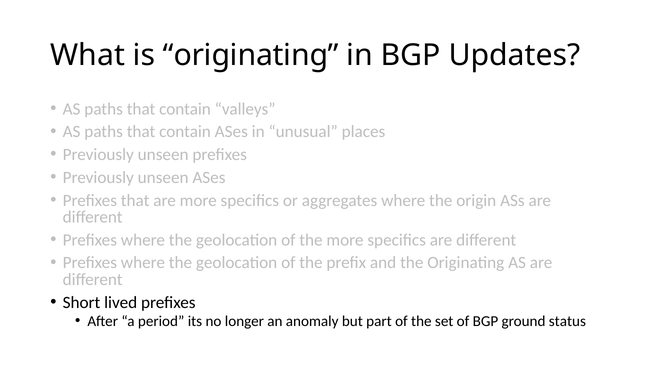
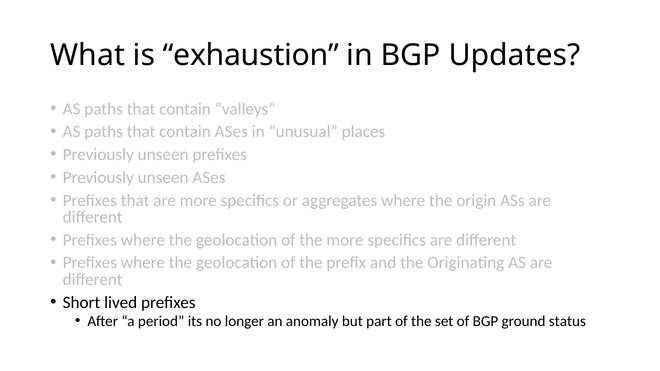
is originating: originating -> exhaustion
